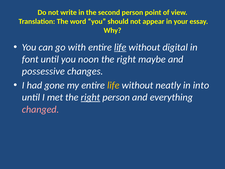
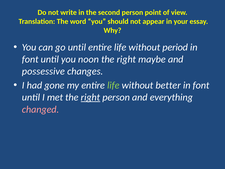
go with: with -> until
life at (120, 47) underline: present -> none
digital: digital -> period
life at (113, 85) colour: yellow -> light green
neatly: neatly -> better
into at (201, 85): into -> font
